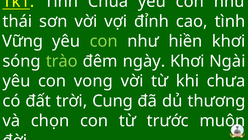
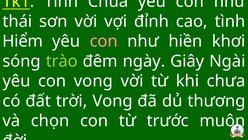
Vững: Vững -> Hiểm
con at (104, 41) colour: light green -> pink
ngày Khơi: Khơi -> Giây
trời Cung: Cung -> Vong
